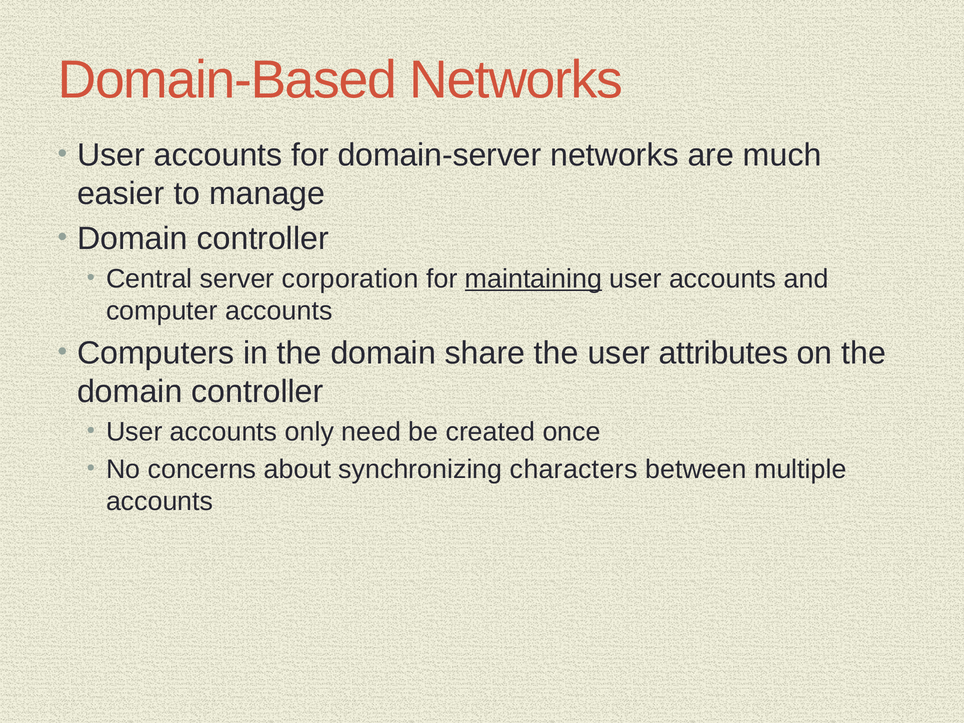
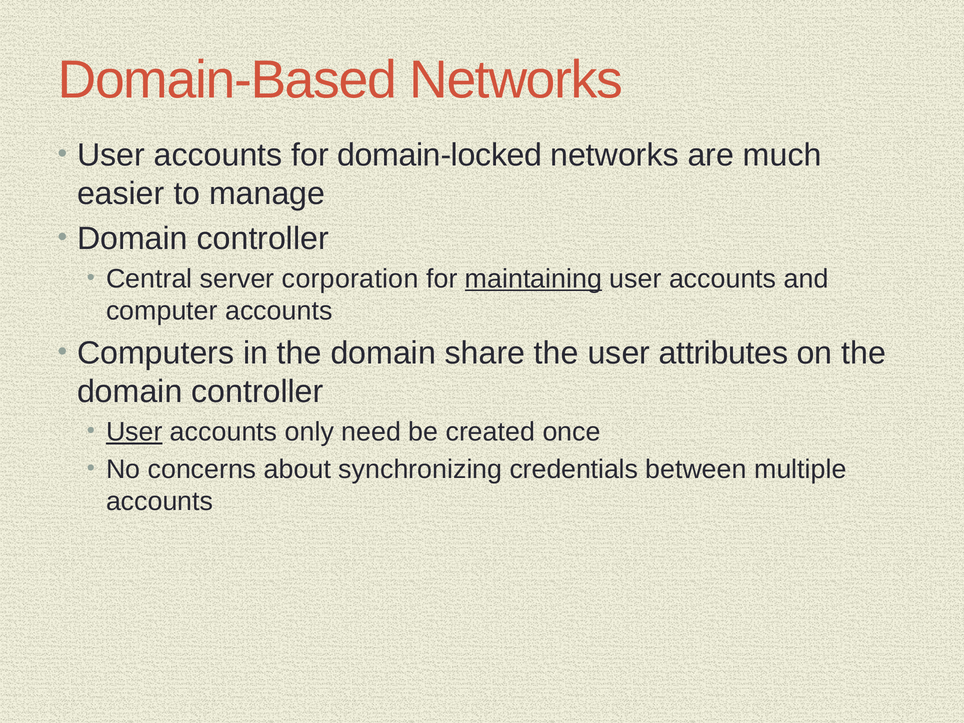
domain-server: domain-server -> domain-locked
User at (134, 432) underline: none -> present
characters: characters -> credentials
